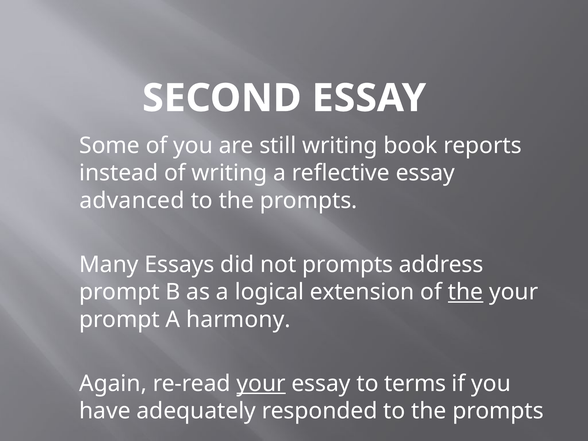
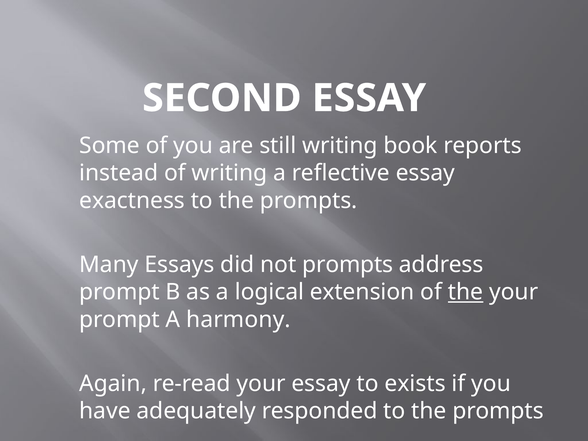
advanced: advanced -> exactness
your at (261, 384) underline: present -> none
terms: terms -> exists
